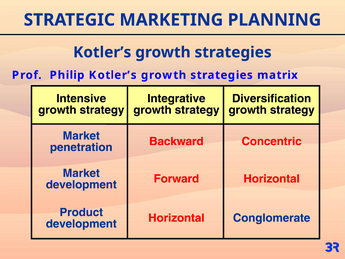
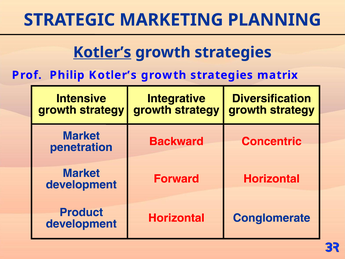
Kotler’s at (102, 52) underline: none -> present
